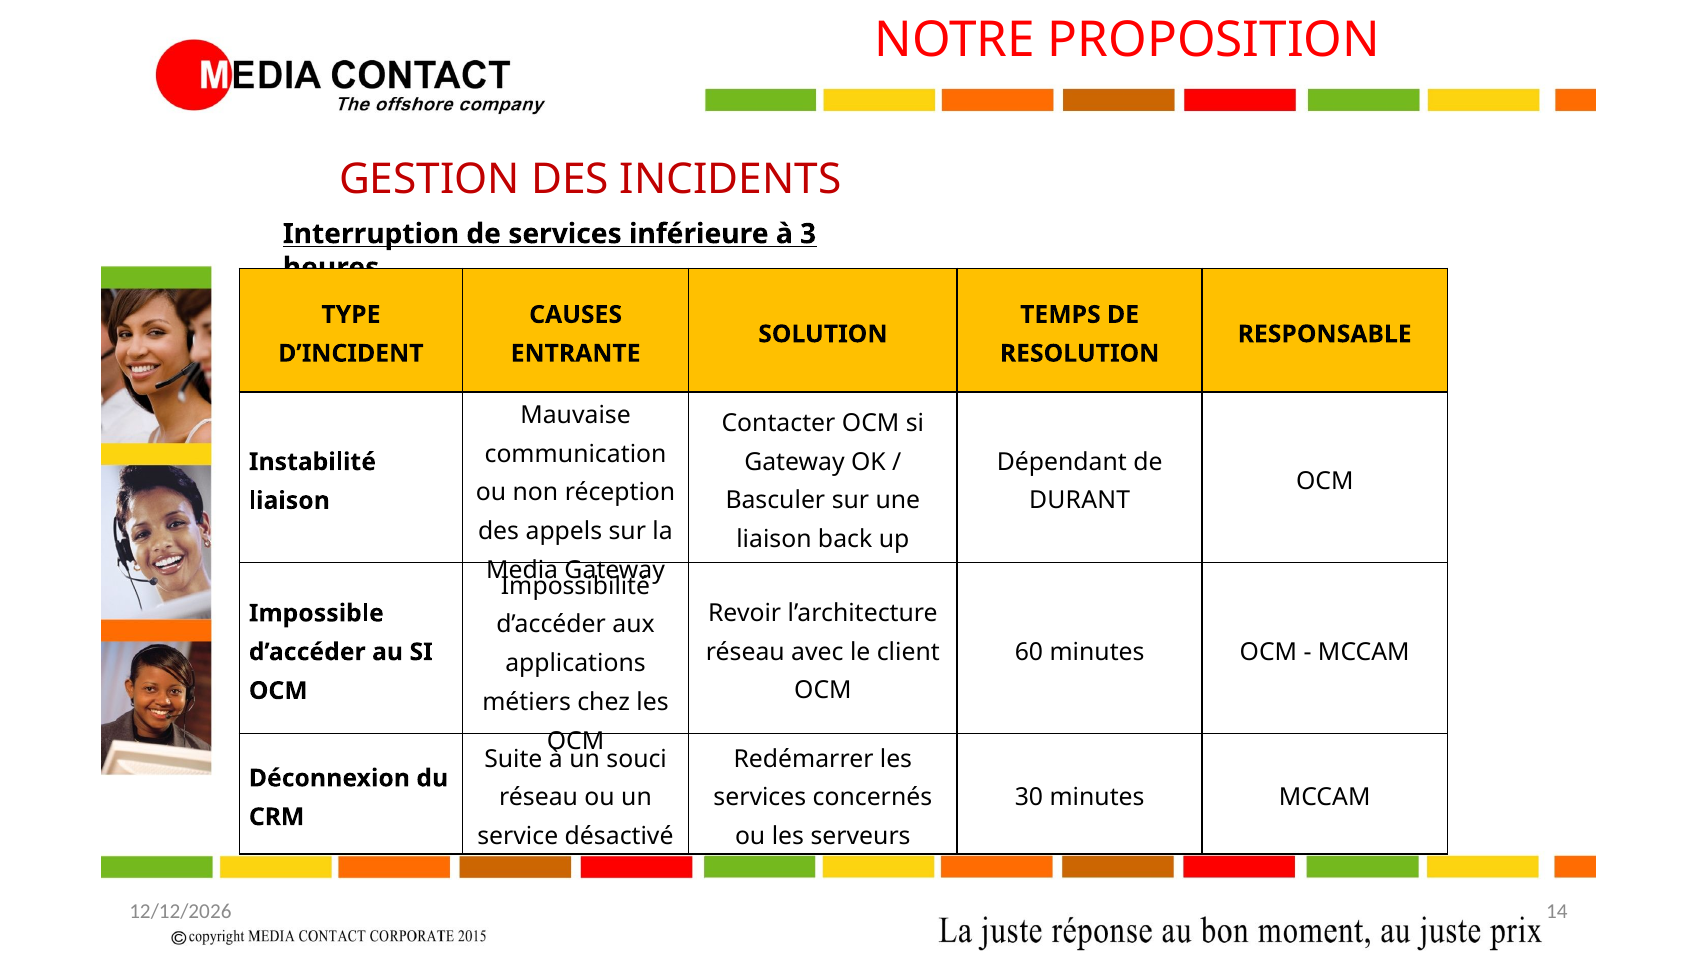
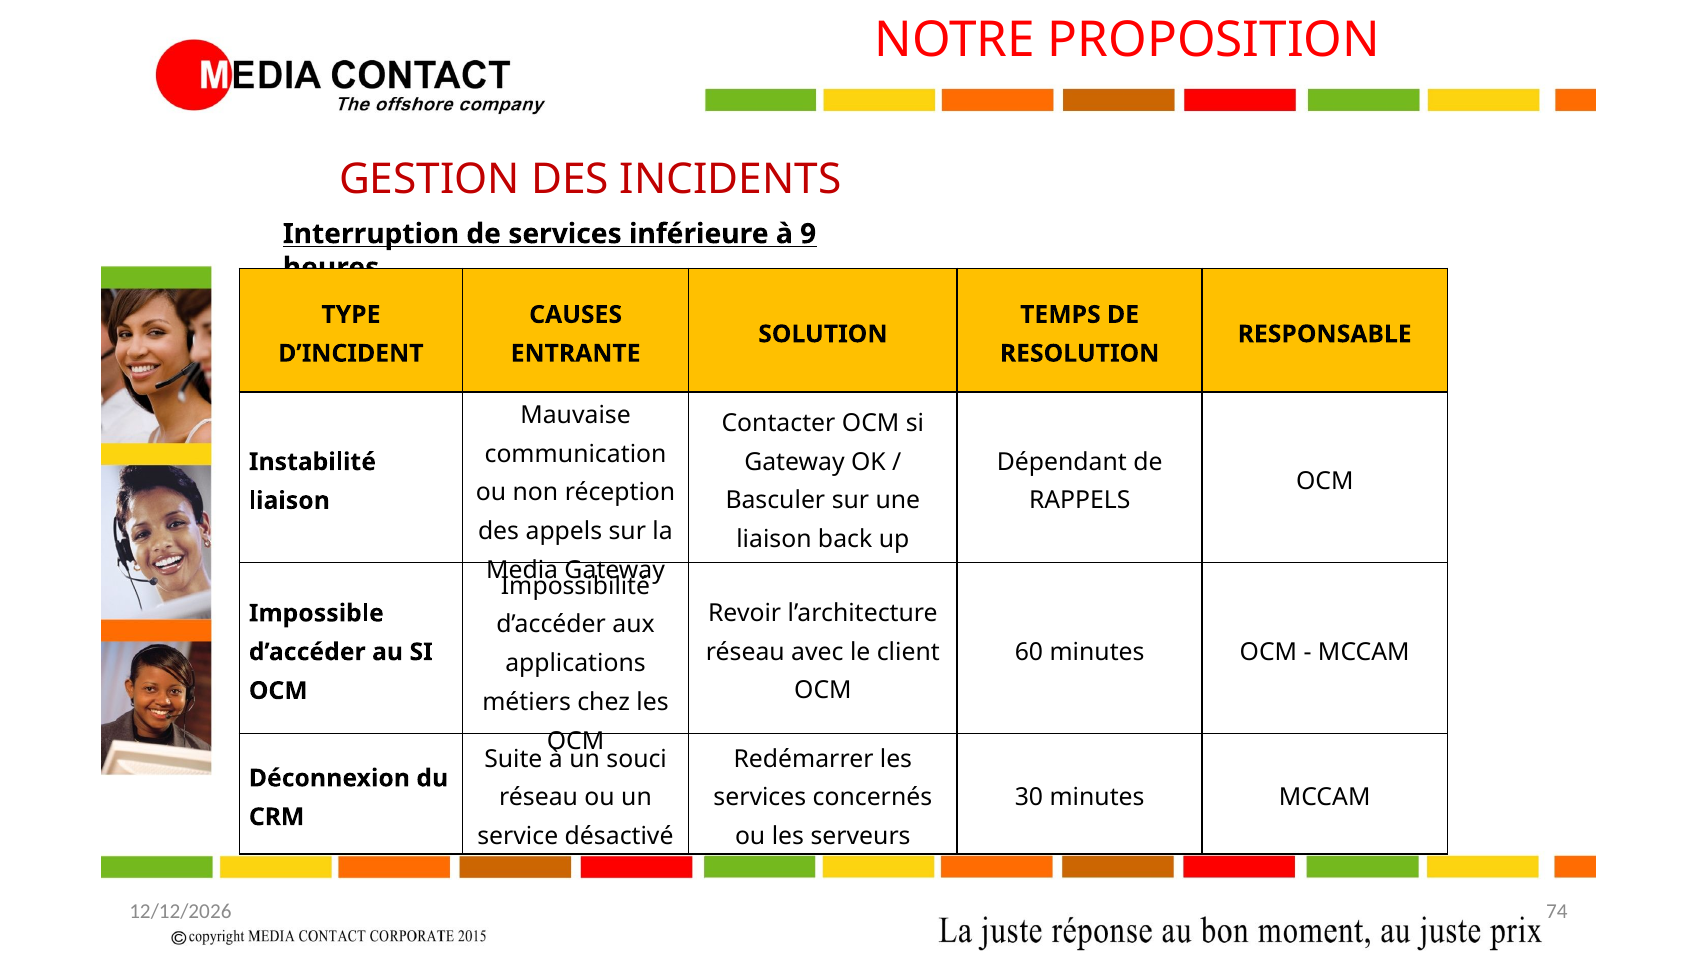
3: 3 -> 9
DURANT: DURANT -> RAPPELS
14: 14 -> 74
